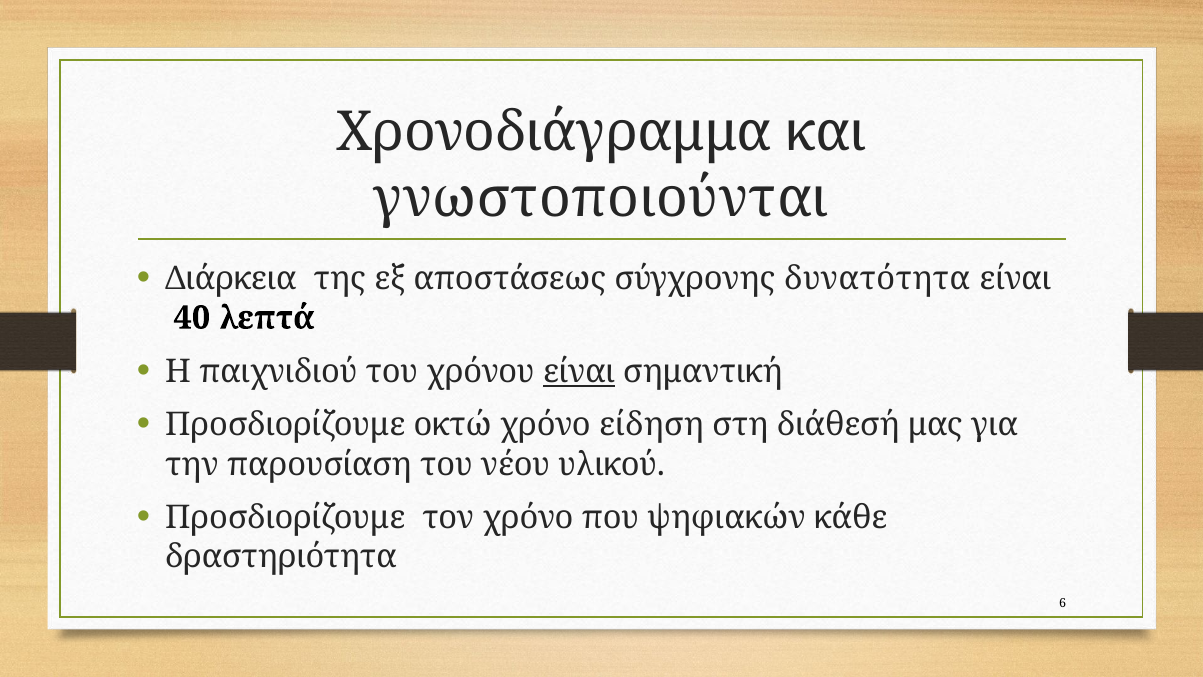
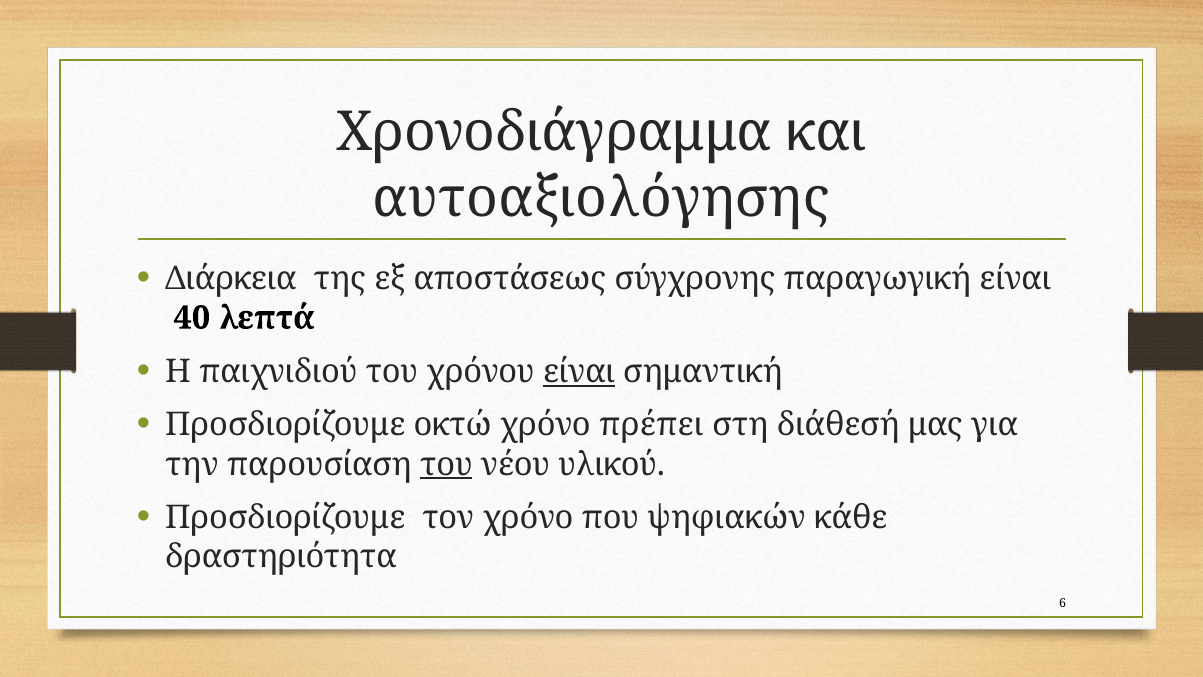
γνωστοποιούνται: γνωστοποιούνται -> αυτοαξιολόγησης
δυνατότητα: δυνατότητα -> παραγωγική
είδηση: είδηση -> πρέπει
του at (446, 464) underline: none -> present
